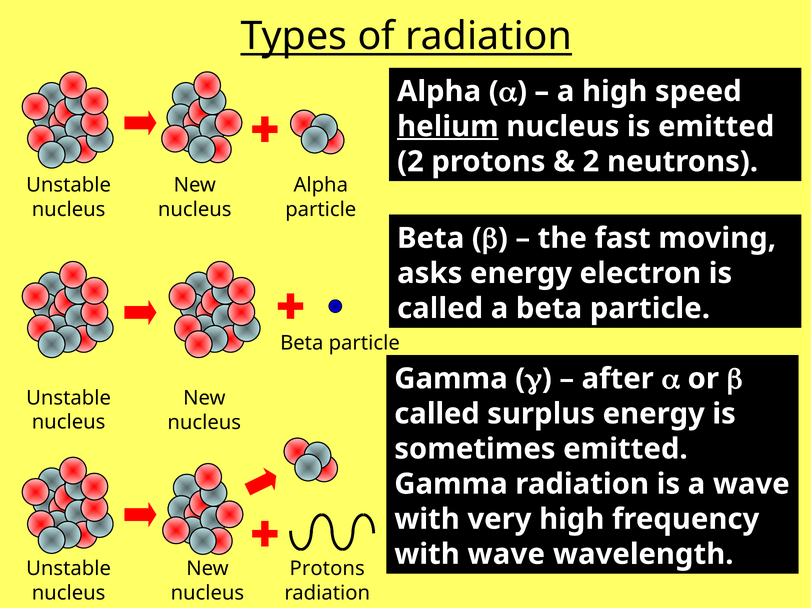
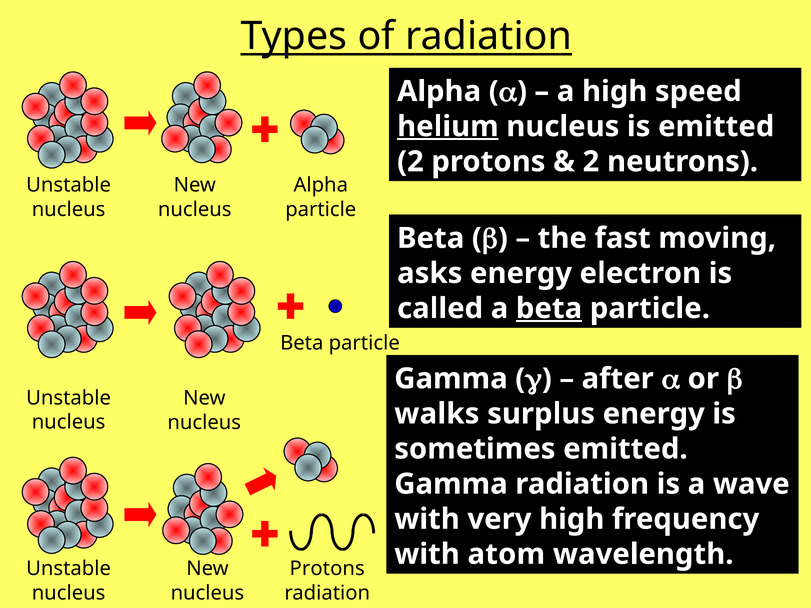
beta at (549, 309) underline: none -> present
called at (437, 414): called -> walks
with wave: wave -> atom
